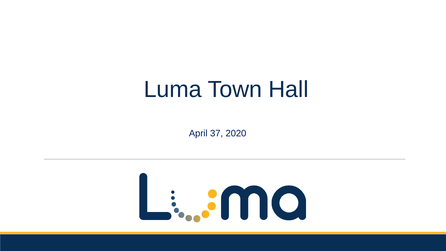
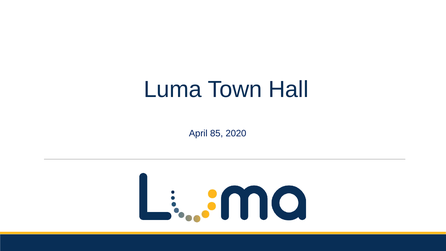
37: 37 -> 85
